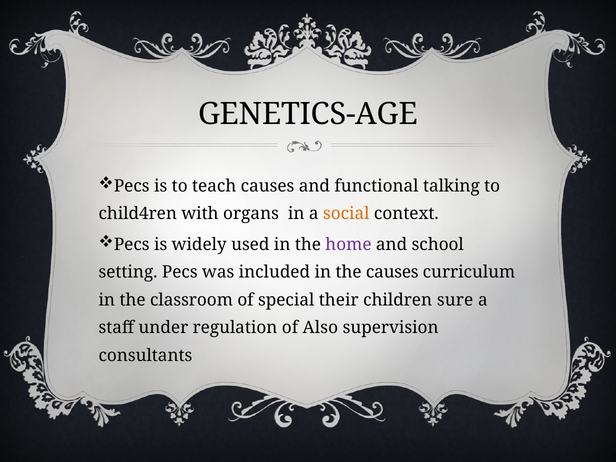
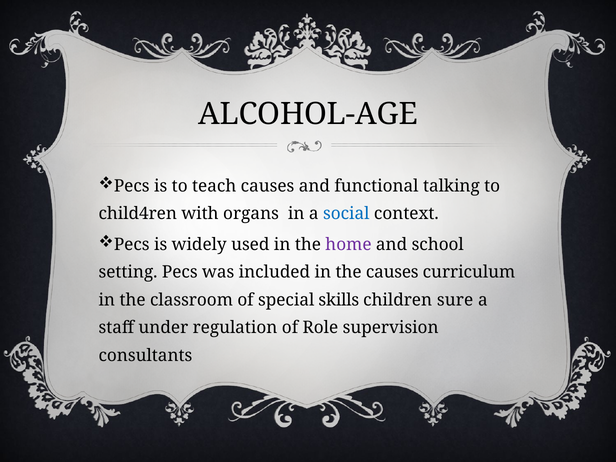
GENETICS-AGE: GENETICS-AGE -> ALCOHOL-AGE
social colour: orange -> blue
their: their -> skills
Also: Also -> Role
